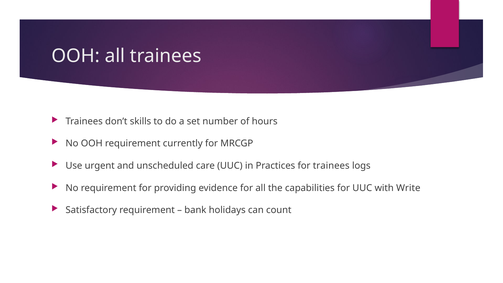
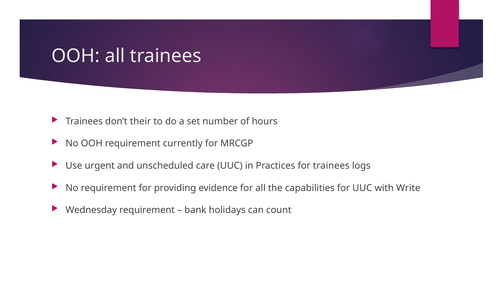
skills: skills -> their
Satisfactory: Satisfactory -> Wednesday
